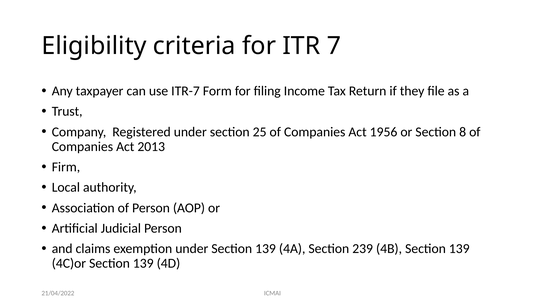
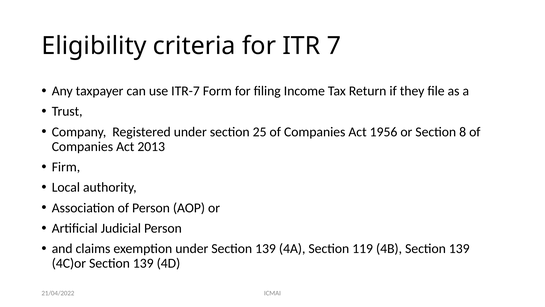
239: 239 -> 119
